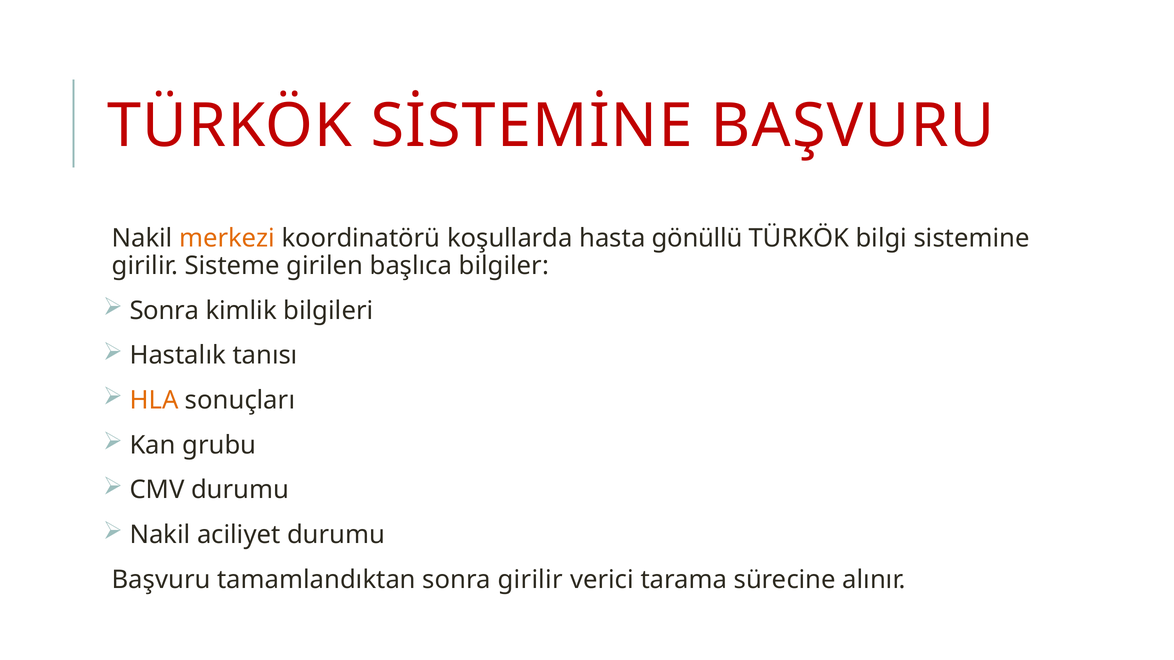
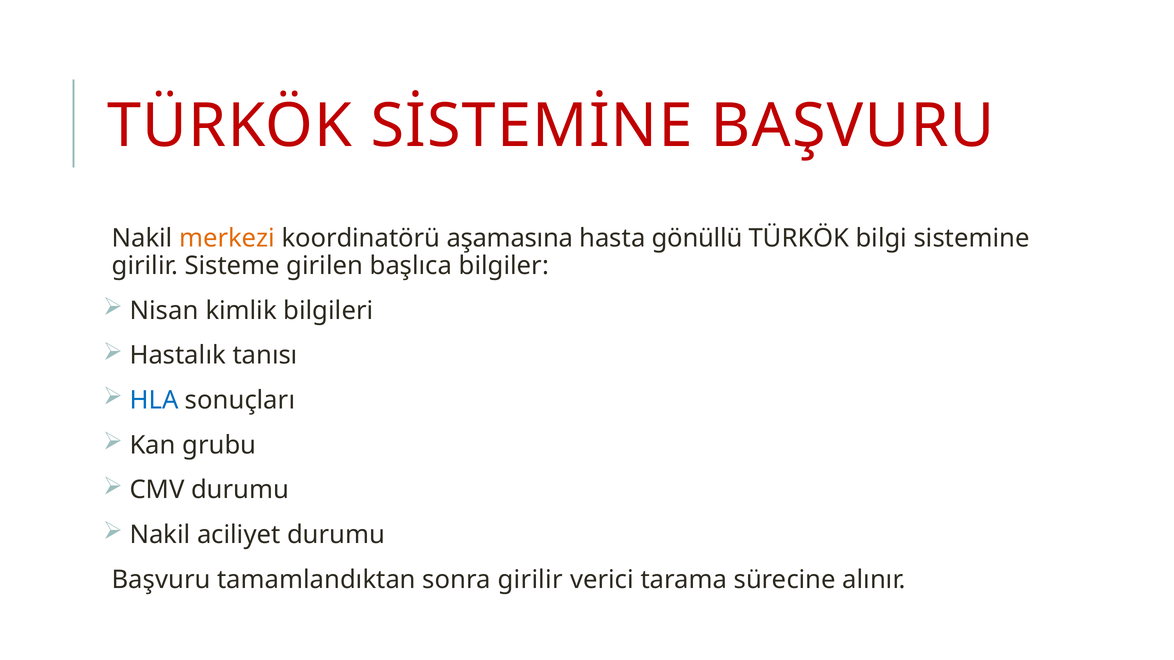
koşullarda: koşullarda -> aşamasına
Sonra at (164, 311): Sonra -> Nisan
HLA colour: orange -> blue
